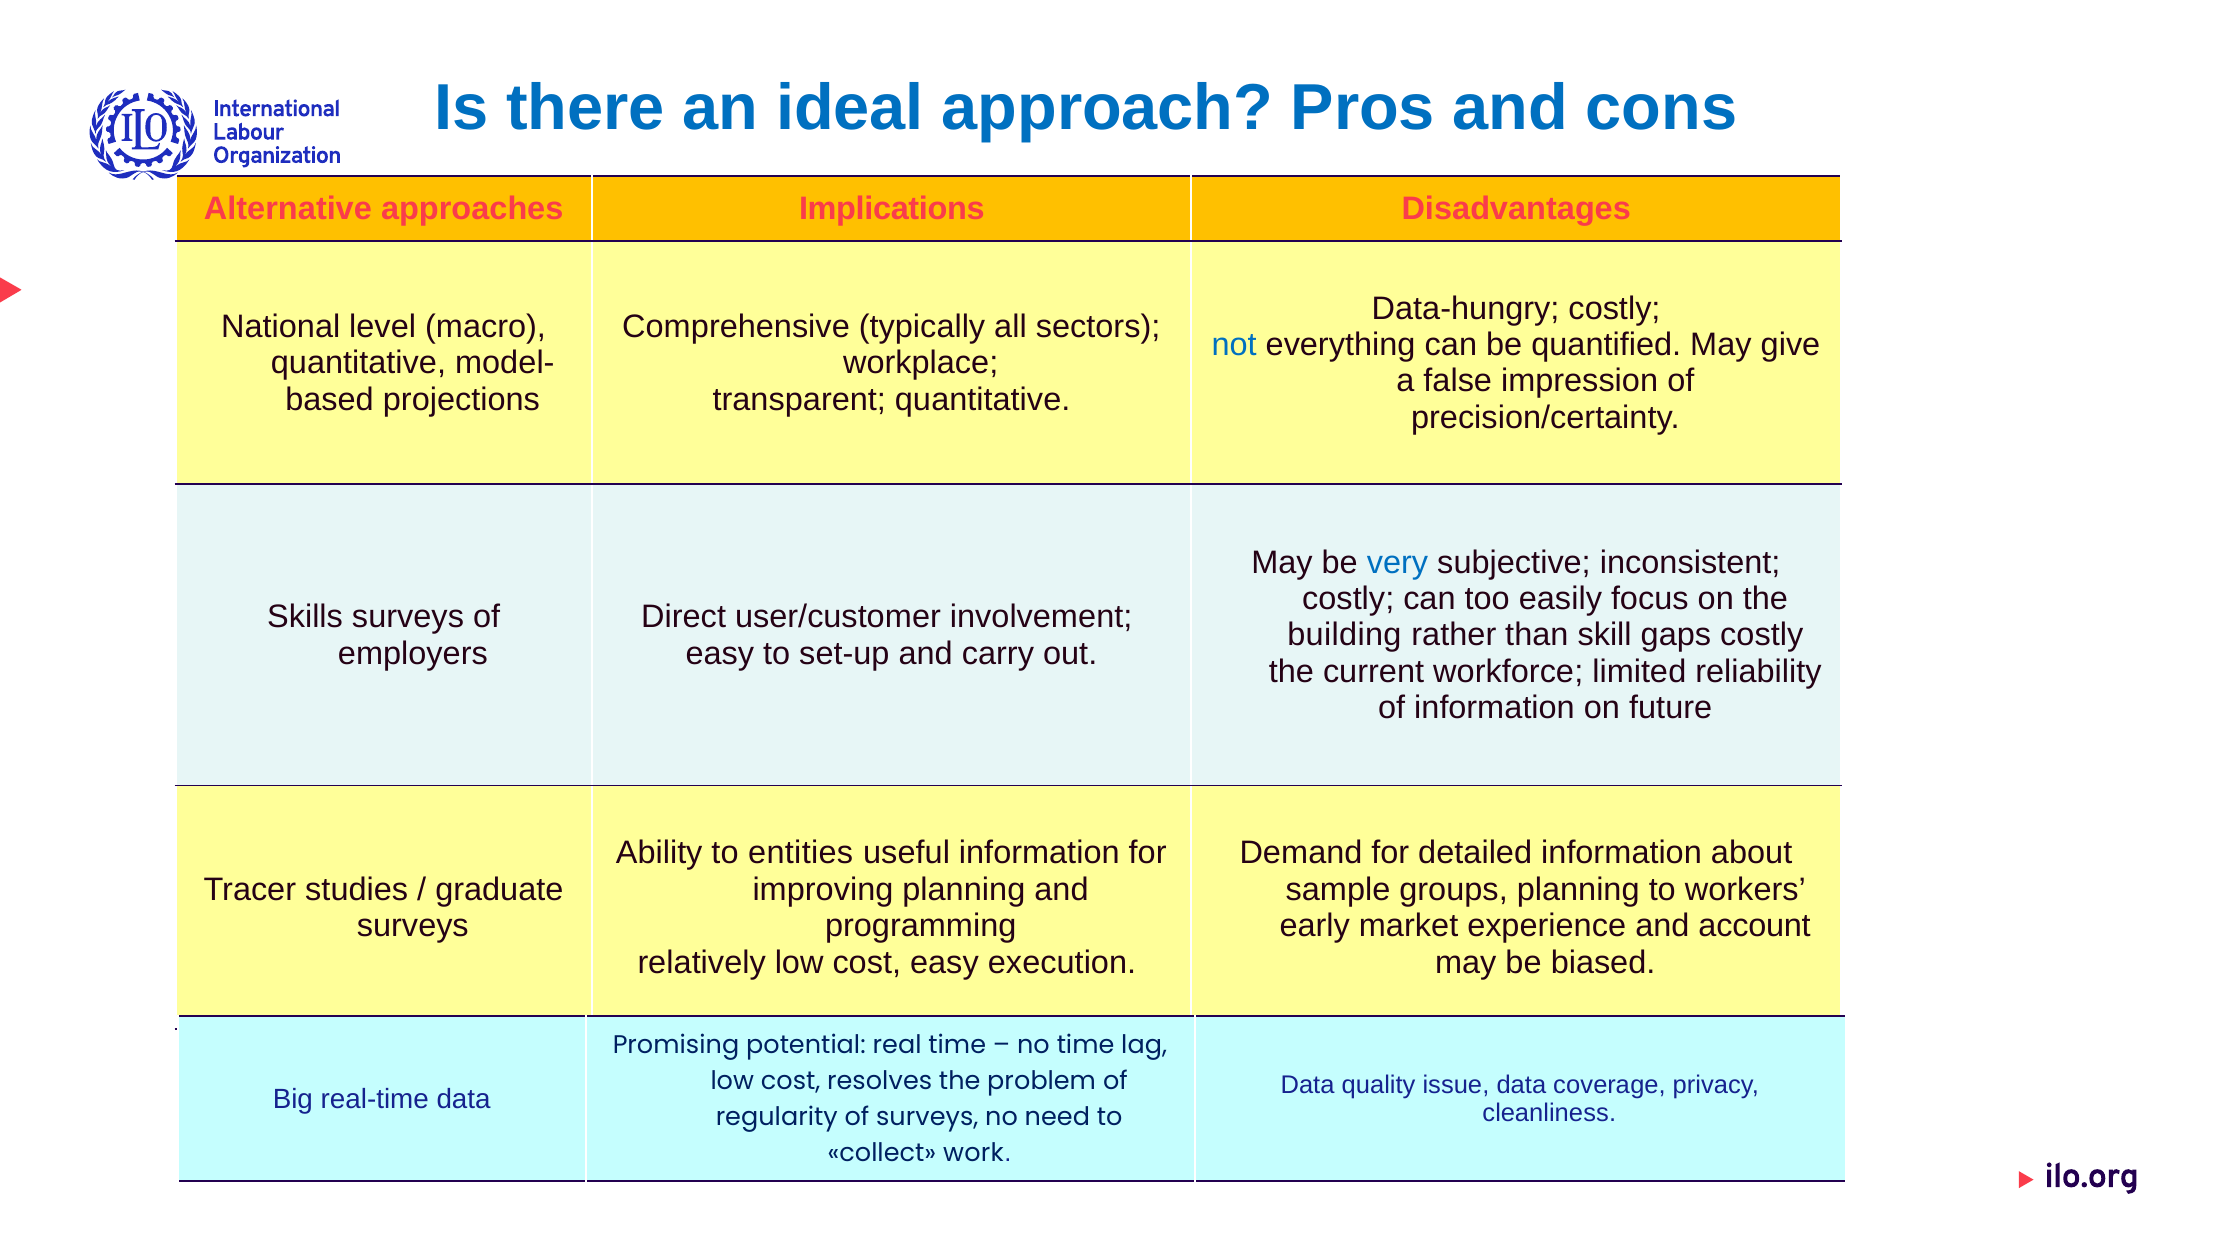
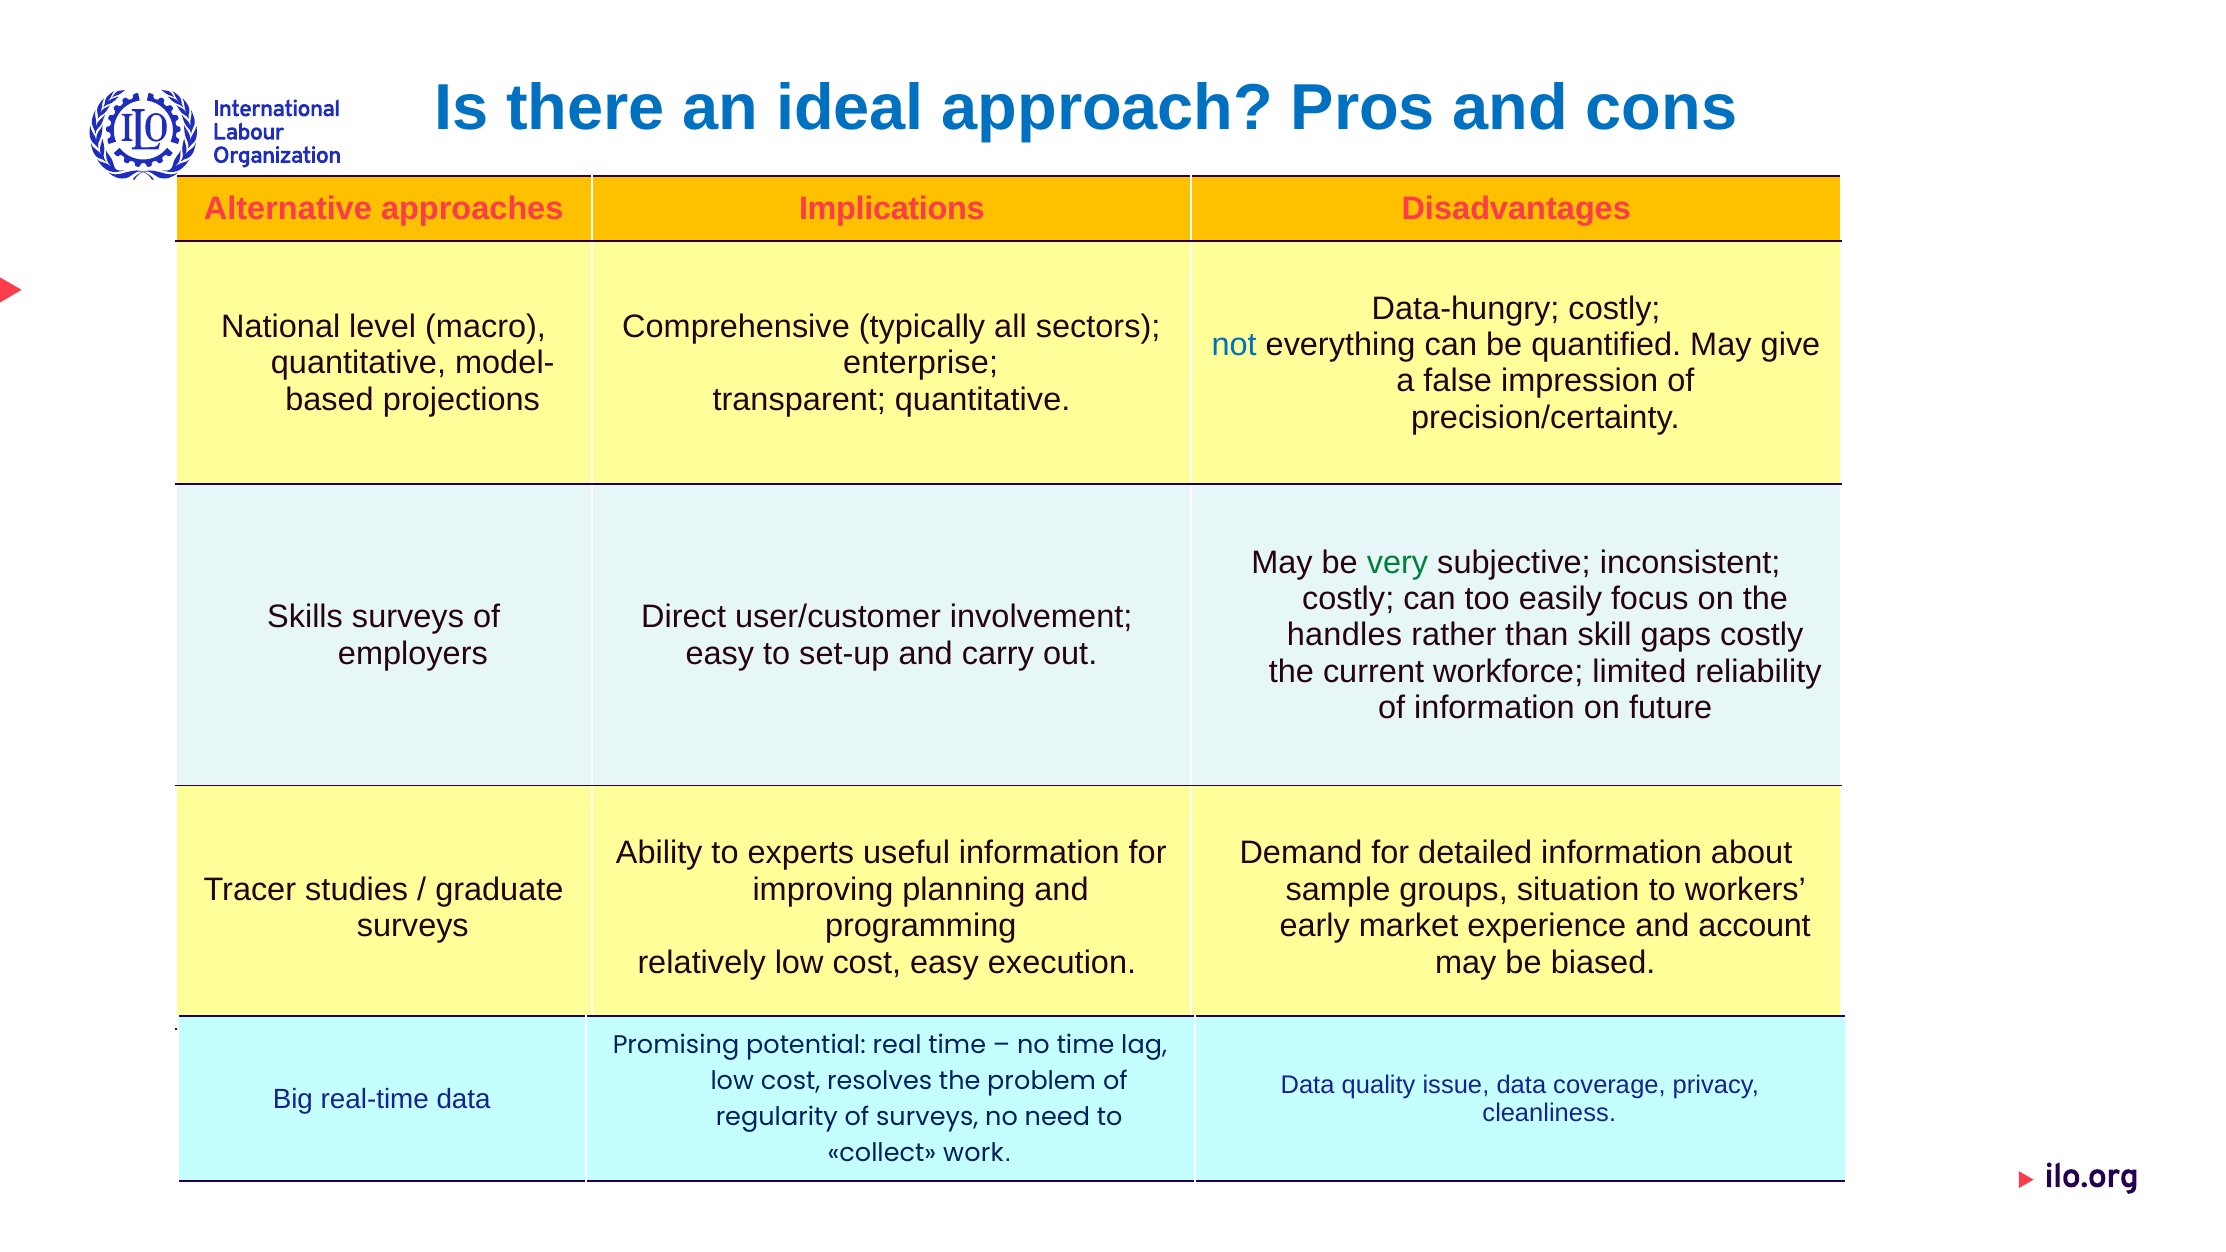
workplace: workplace -> enterprise
very colour: blue -> green
building: building -> handles
entities: entities -> experts
groups planning: planning -> situation
